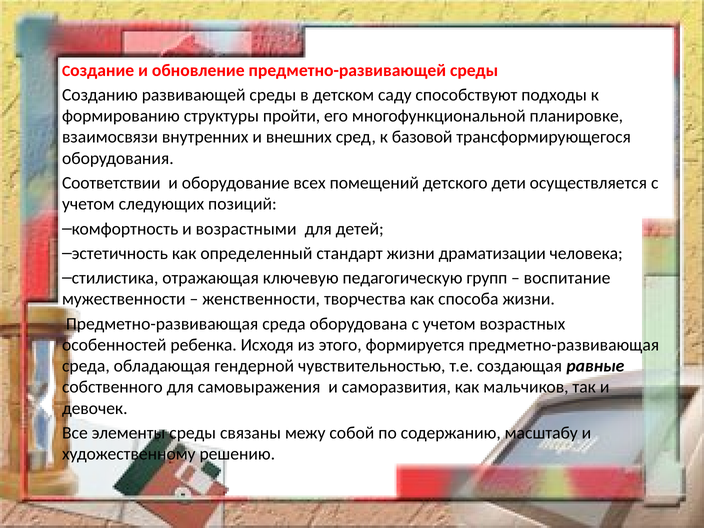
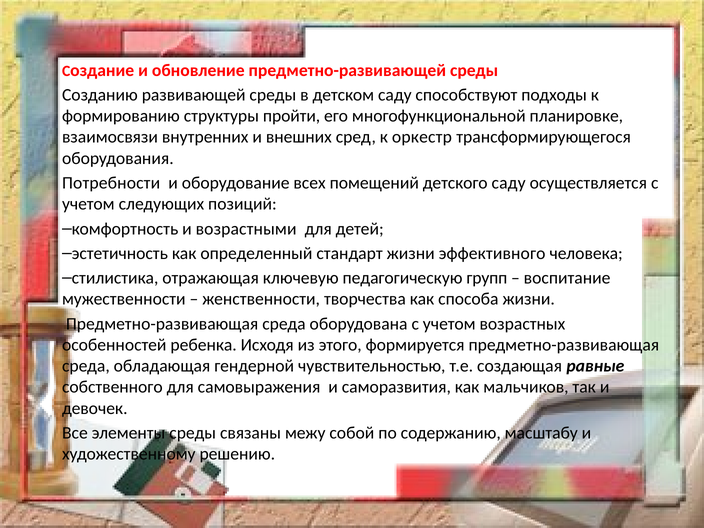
базовой: базовой -> оркестр
Соответствии: Соответствии -> Потребности
детского дети: дети -> саду
драматизации: драматизации -> эффективного
